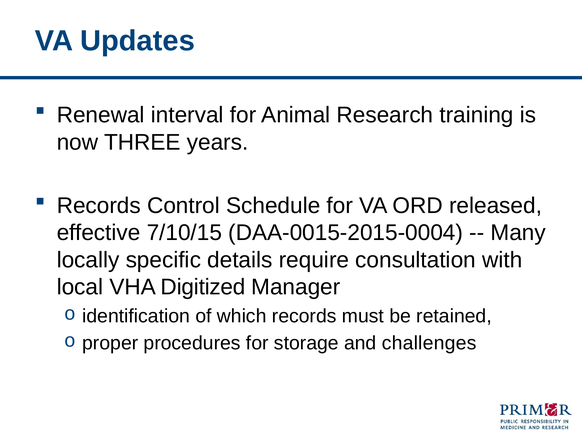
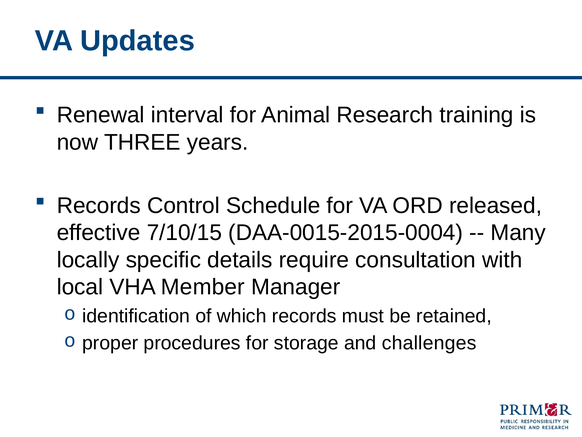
Digitized: Digitized -> Member
